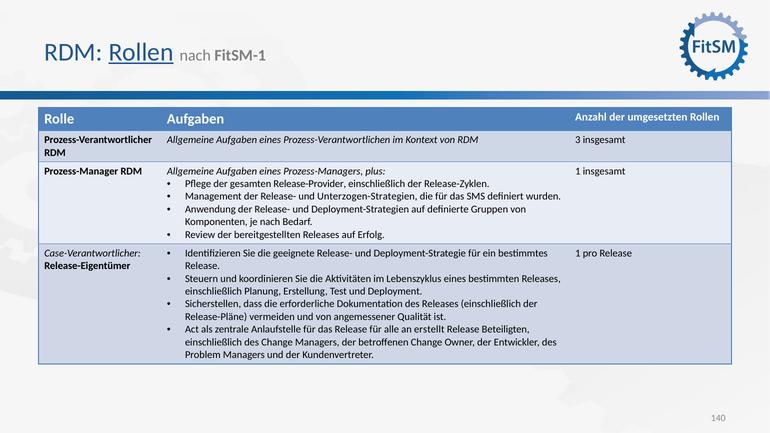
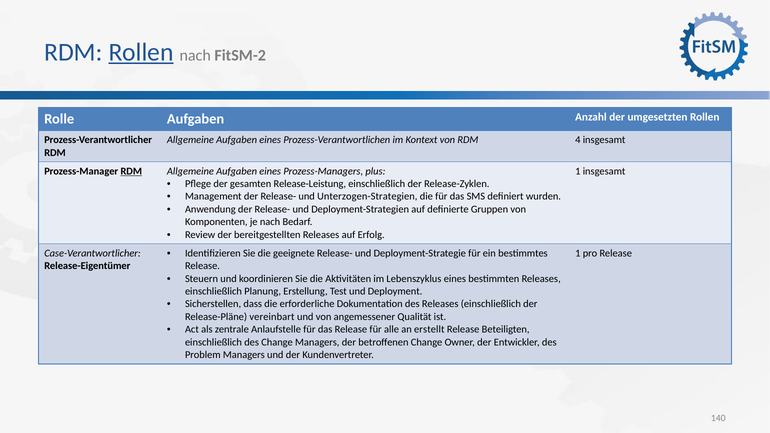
FitSM-1: FitSM-1 -> FitSM-2
3: 3 -> 4
RDM at (131, 171) underline: none -> present
Release-Provider: Release-Provider -> Release-Leistung
vermeiden: vermeiden -> vereinbart
